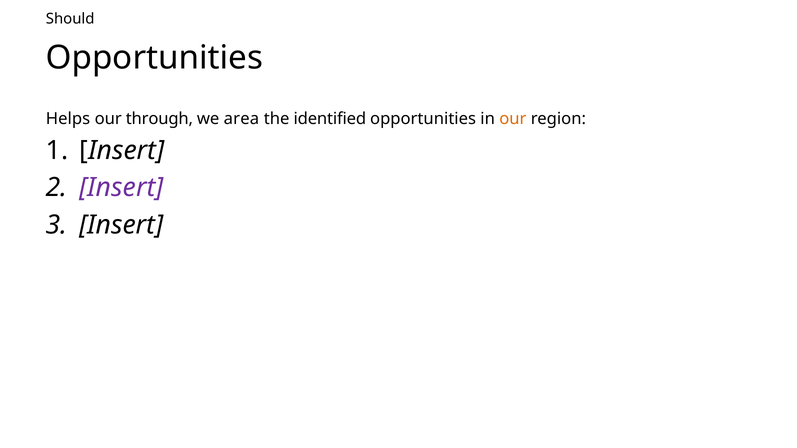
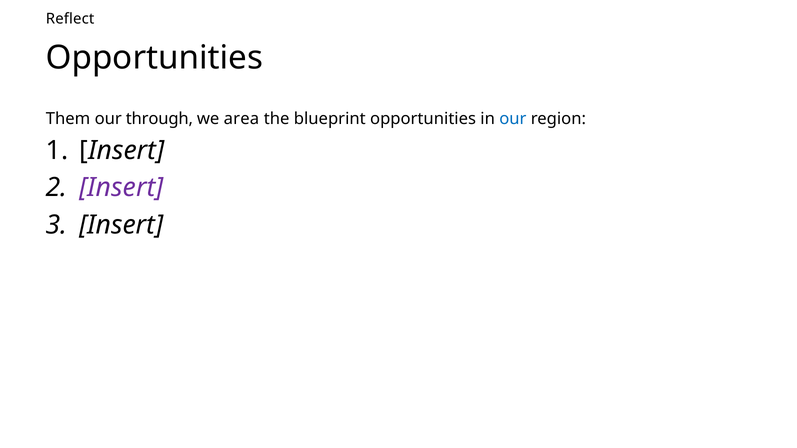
Should: Should -> Reflect
Helps: Helps -> Them
identified: identified -> blueprint
our at (513, 119) colour: orange -> blue
